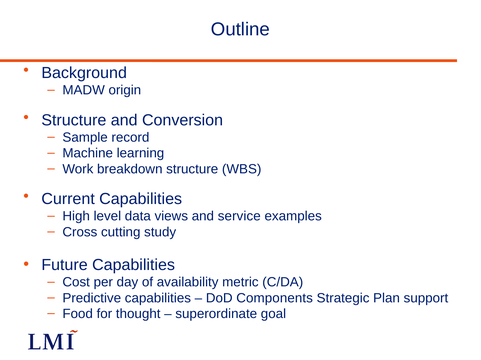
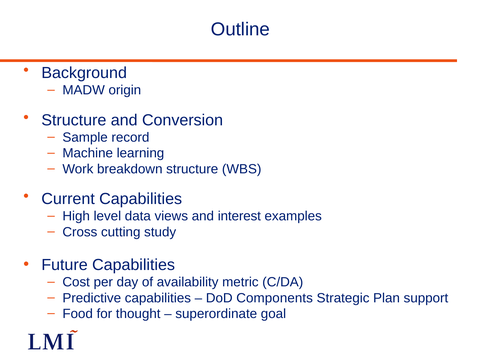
service: service -> interest
